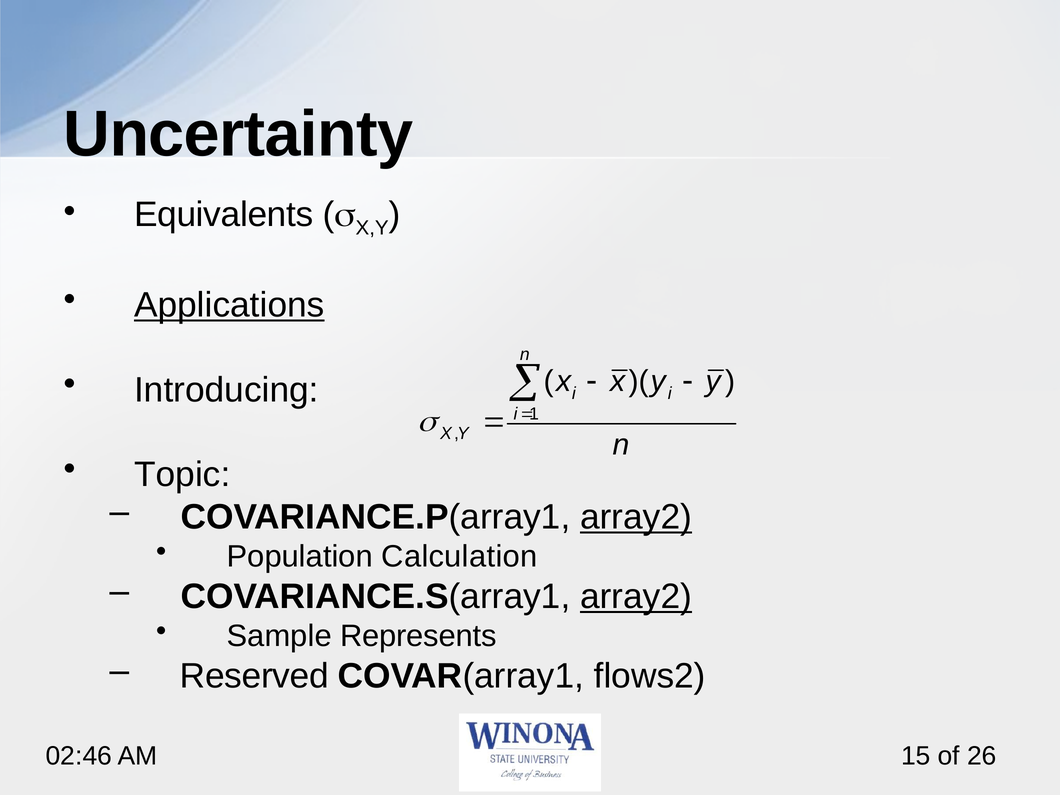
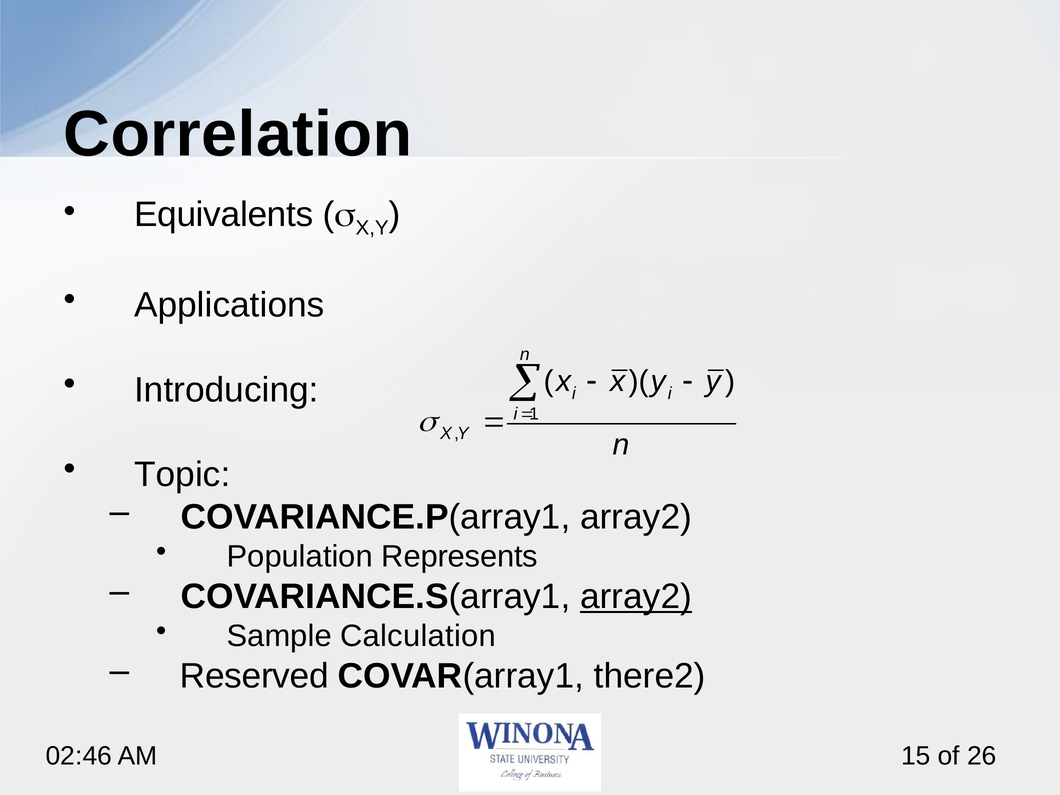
Uncertainty: Uncertainty -> Correlation
Applications underline: present -> none
array2 at (636, 517) underline: present -> none
Calculation: Calculation -> Represents
Represents: Represents -> Calculation
flows2: flows2 -> there2
